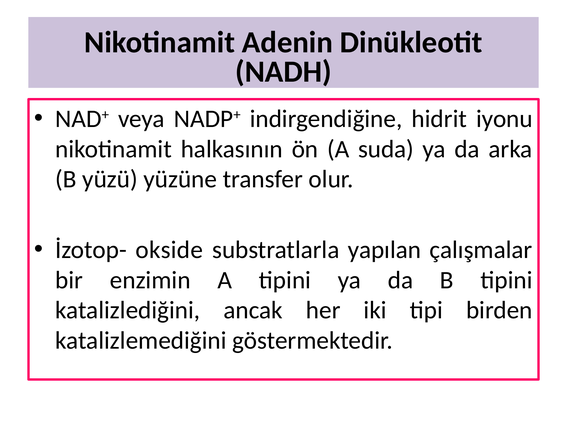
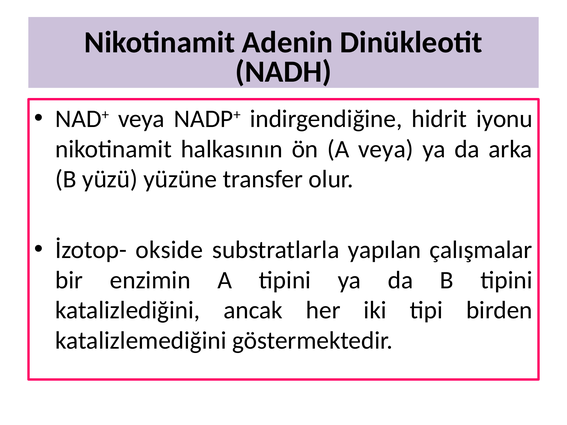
A suda: suda -> veya
